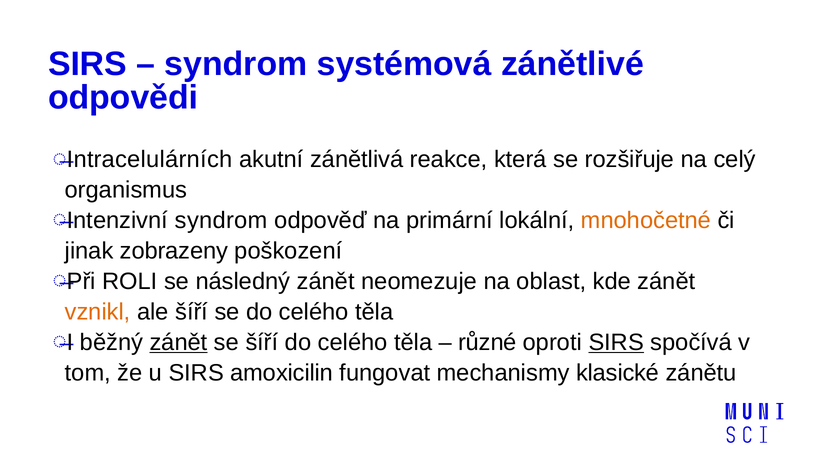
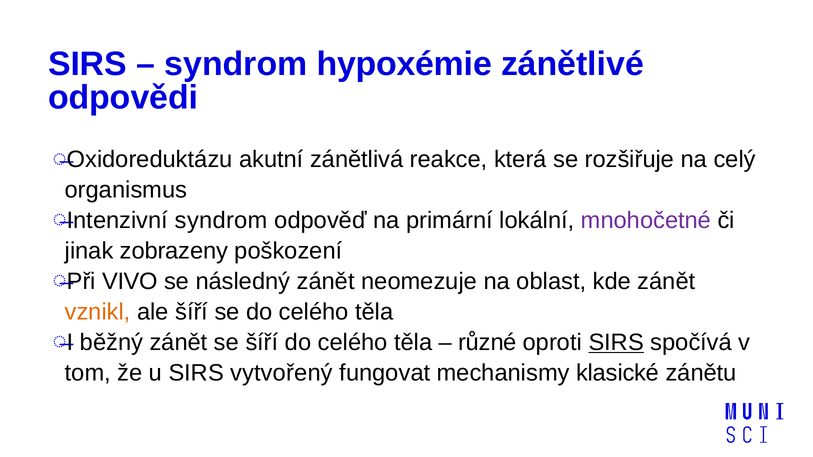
systémová: systémová -> hypoxémie
Intracelulárních: Intracelulárních -> Oxidoreduktázu
mnohočetné colour: orange -> purple
ROLI: ROLI -> VIVO
zánět at (179, 343) underline: present -> none
amoxicilin: amoxicilin -> vytvořený
